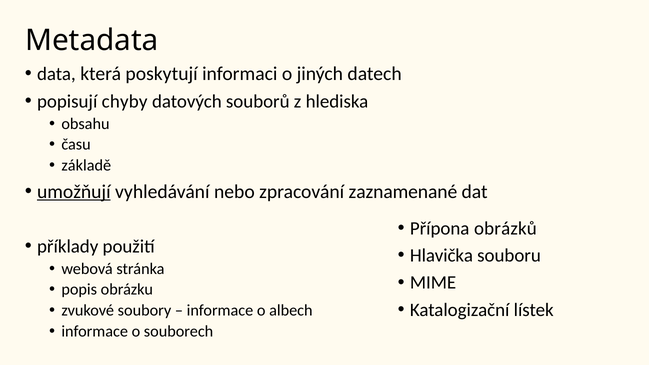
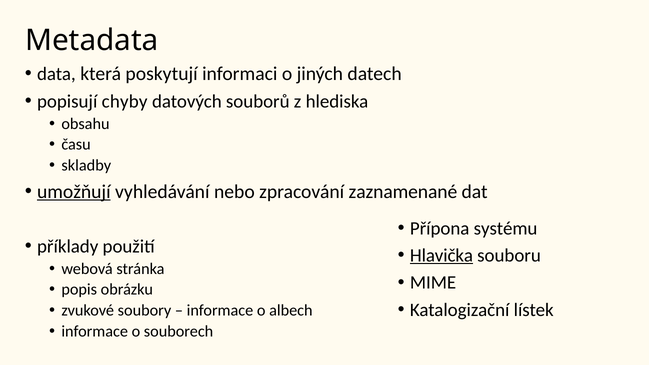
základě: základě -> skladby
obrázků: obrázků -> systému
Hlavička underline: none -> present
